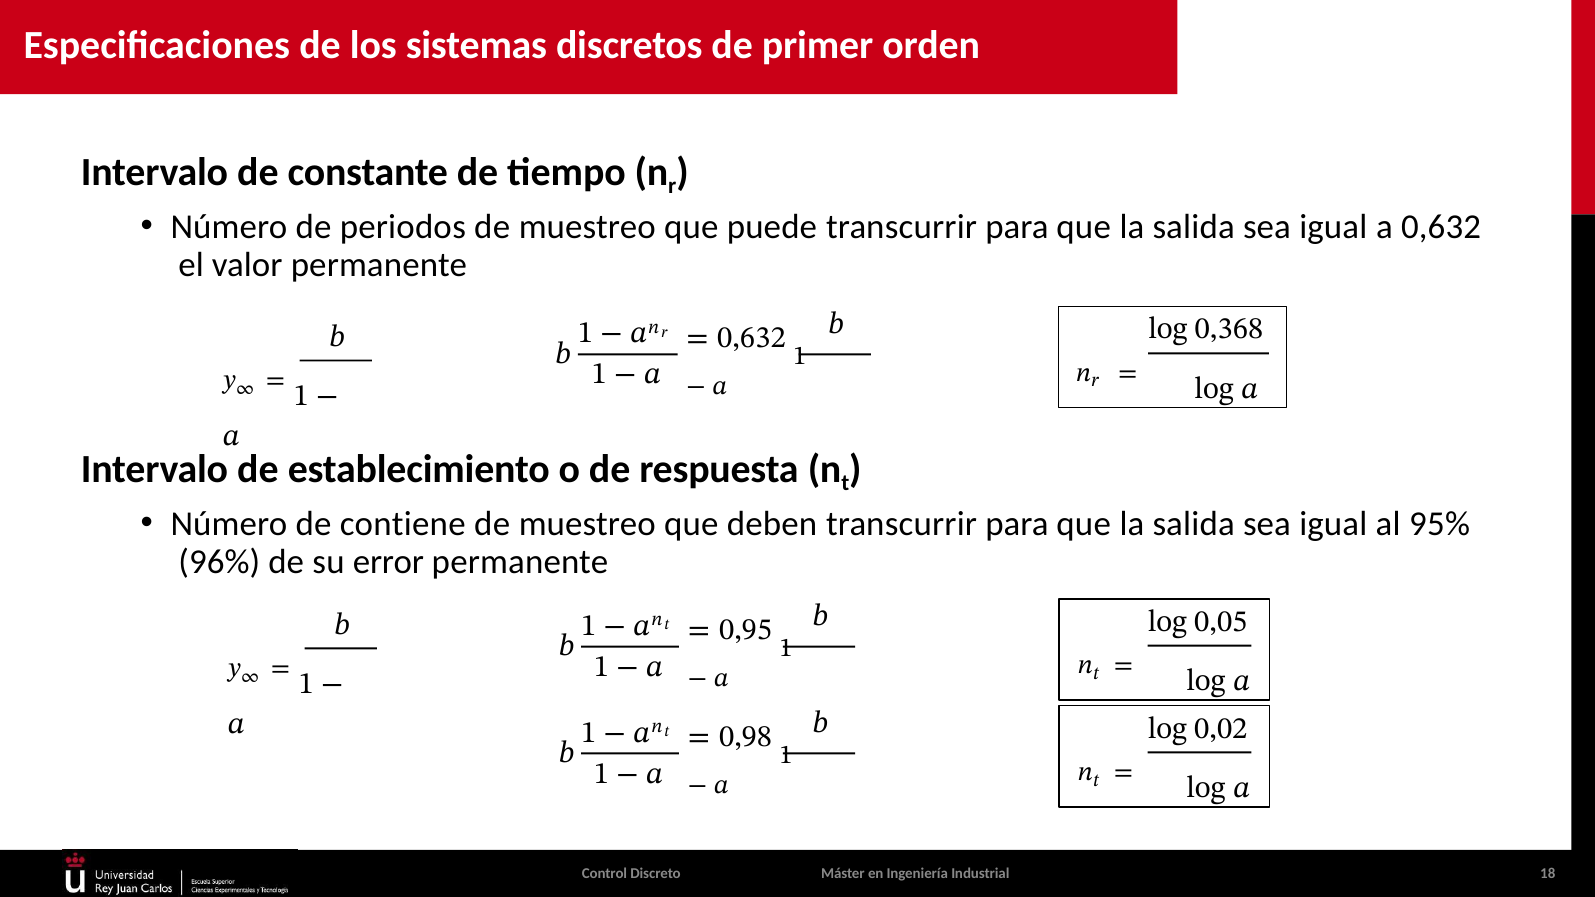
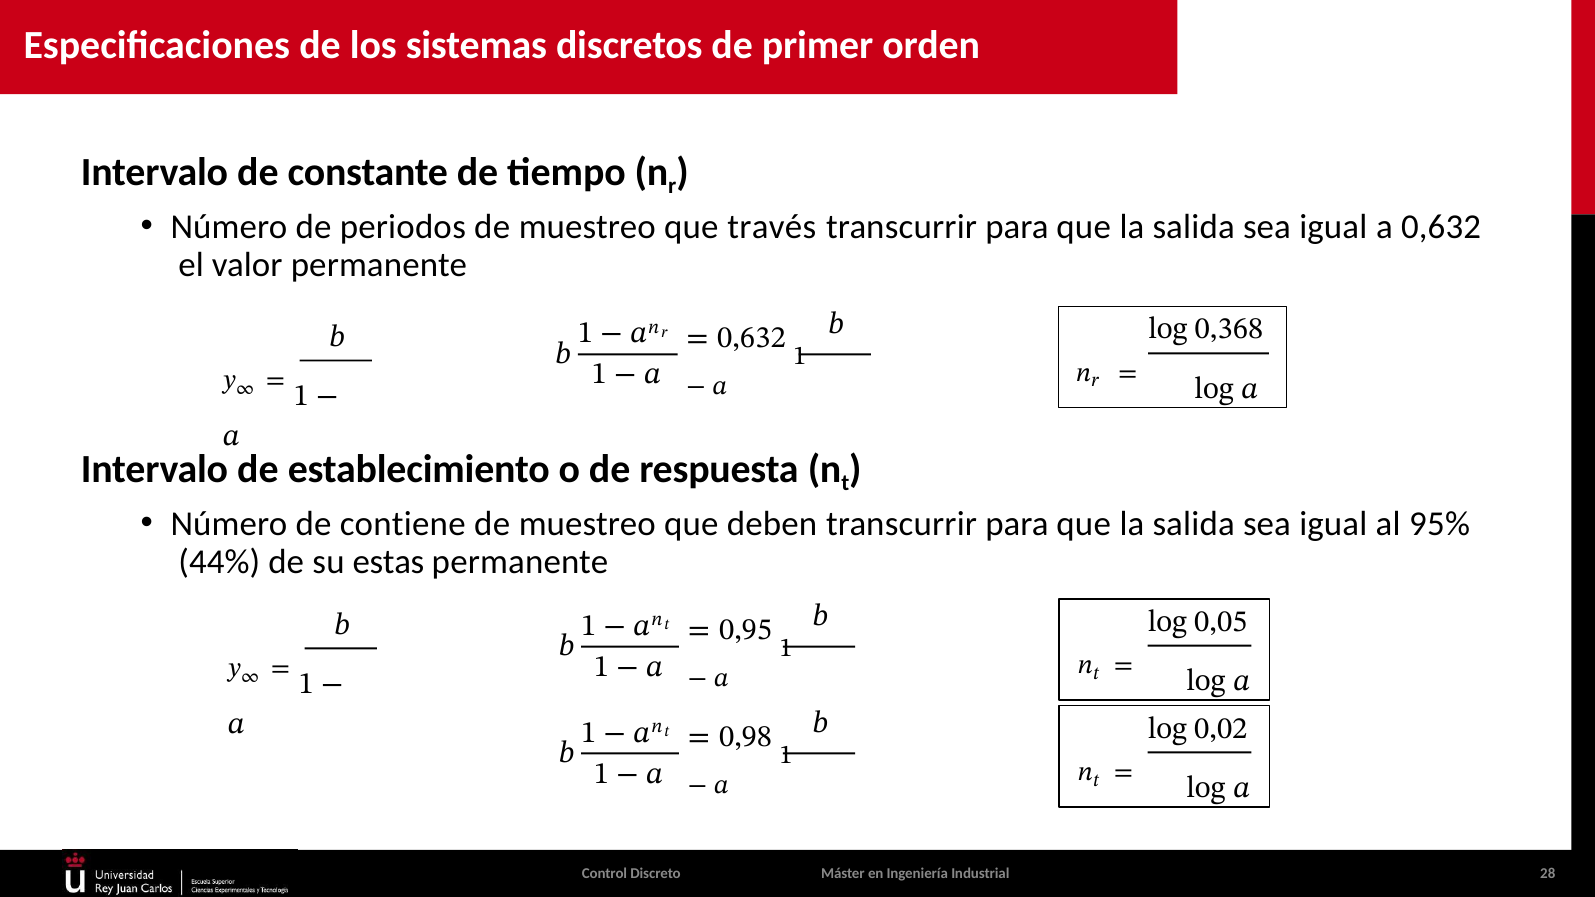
puede: puede -> través
96%: 96% -> 44%
error: error -> estas
18: 18 -> 28
